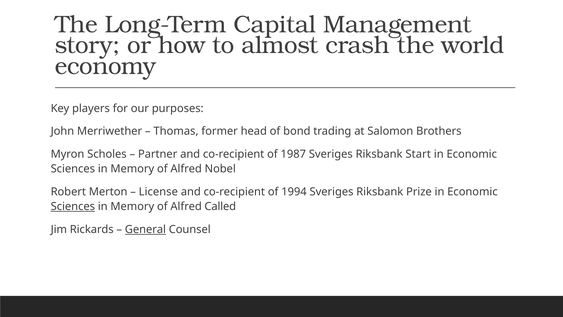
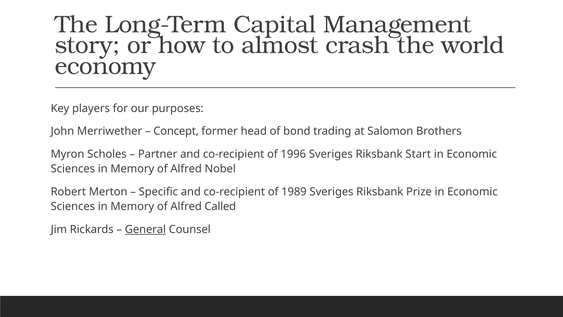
Thomas: Thomas -> Concept
1987: 1987 -> 1996
License: License -> Specific
1994: 1994 -> 1989
Sciences at (73, 206) underline: present -> none
